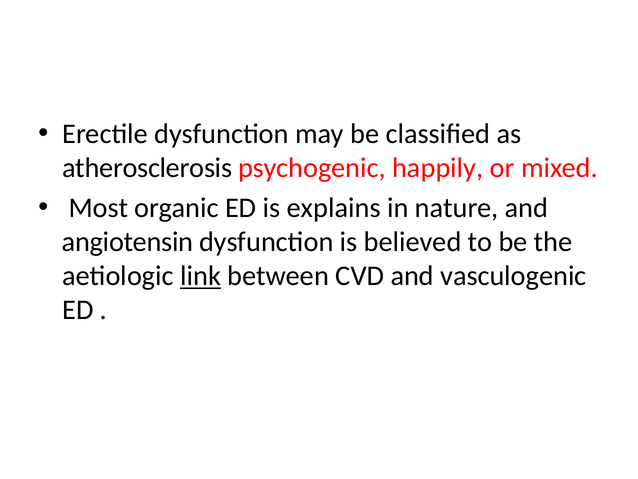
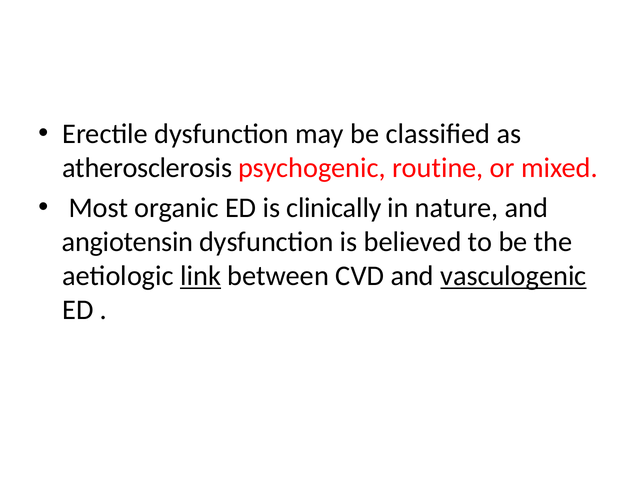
happily: happily -> routine
explains: explains -> clinically
vasculogenic underline: none -> present
